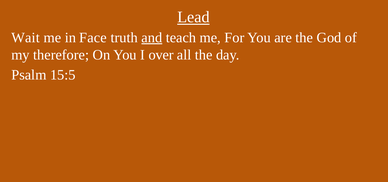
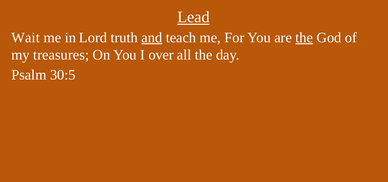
Face: Face -> Lord
the at (304, 38) underline: none -> present
therefore: therefore -> treasures
15:5: 15:5 -> 30:5
